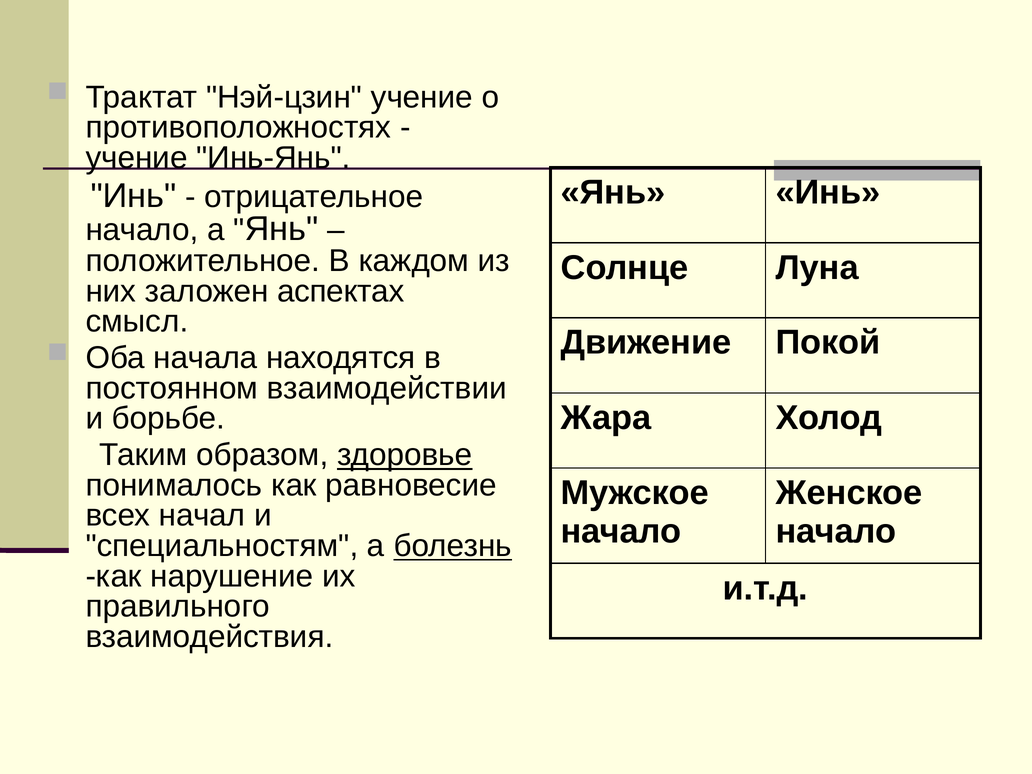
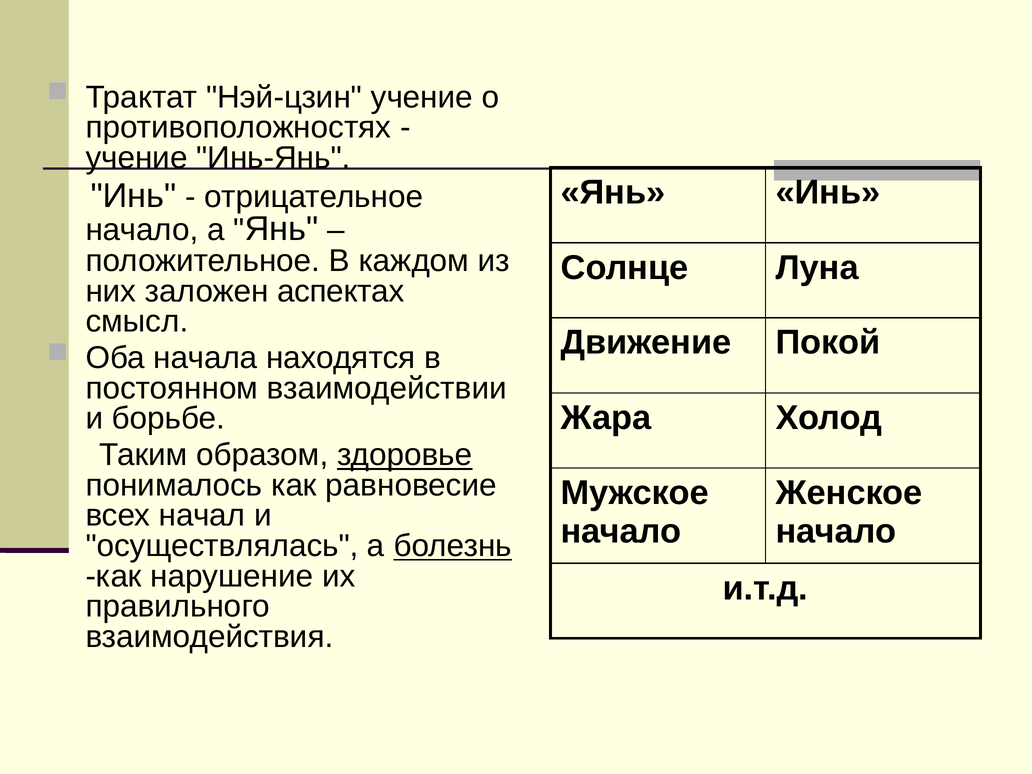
специальностям: специальностям -> осуществлялась
